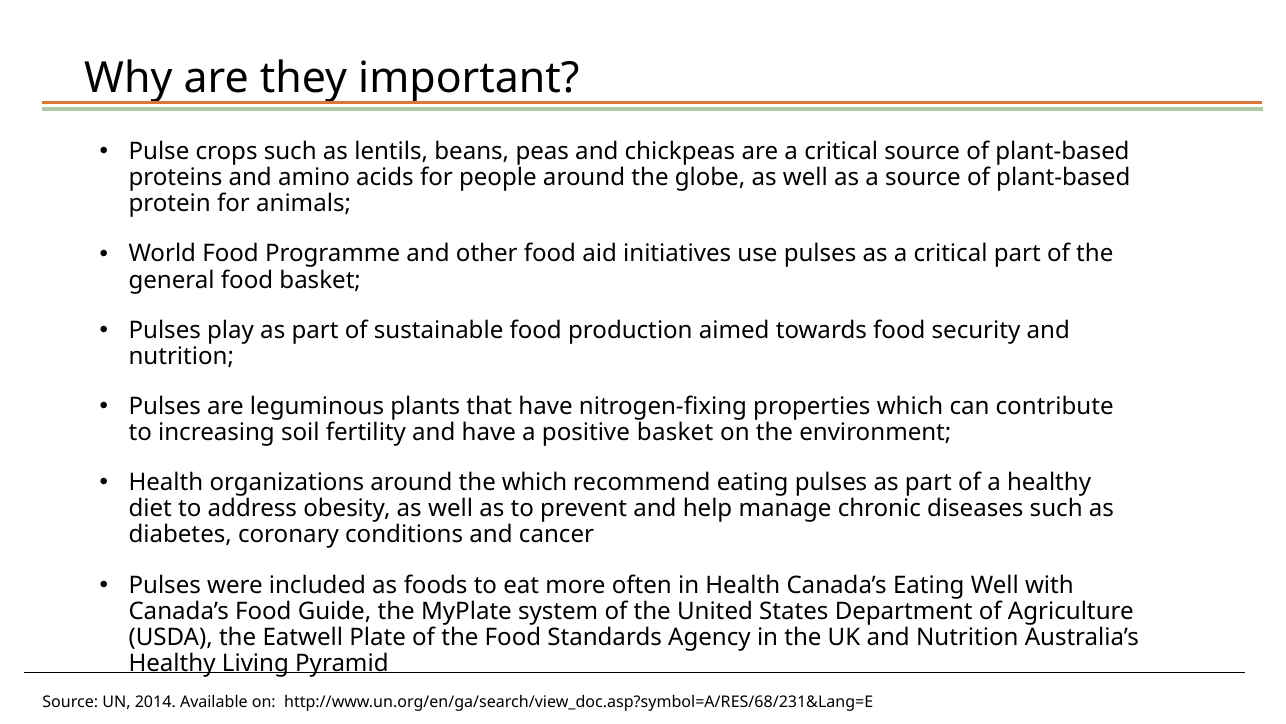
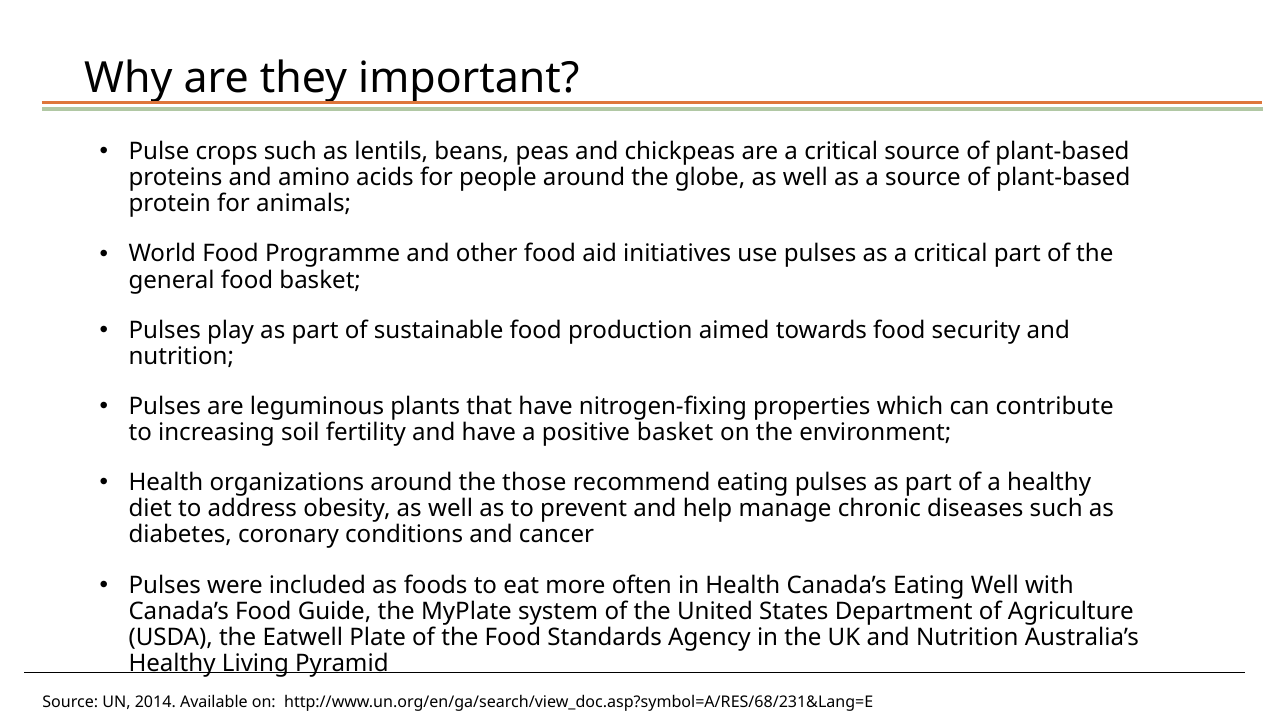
the which: which -> those
